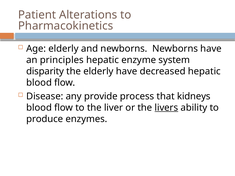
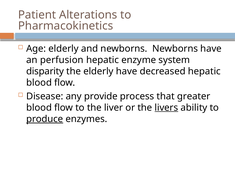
principles: principles -> perfusion
kidneys: kidneys -> greater
produce underline: none -> present
